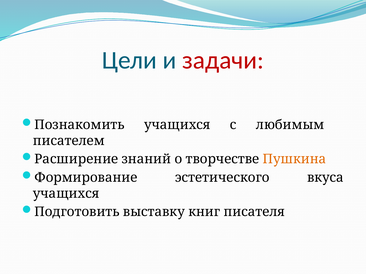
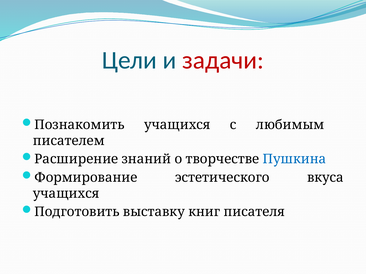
Пушкина colour: orange -> blue
